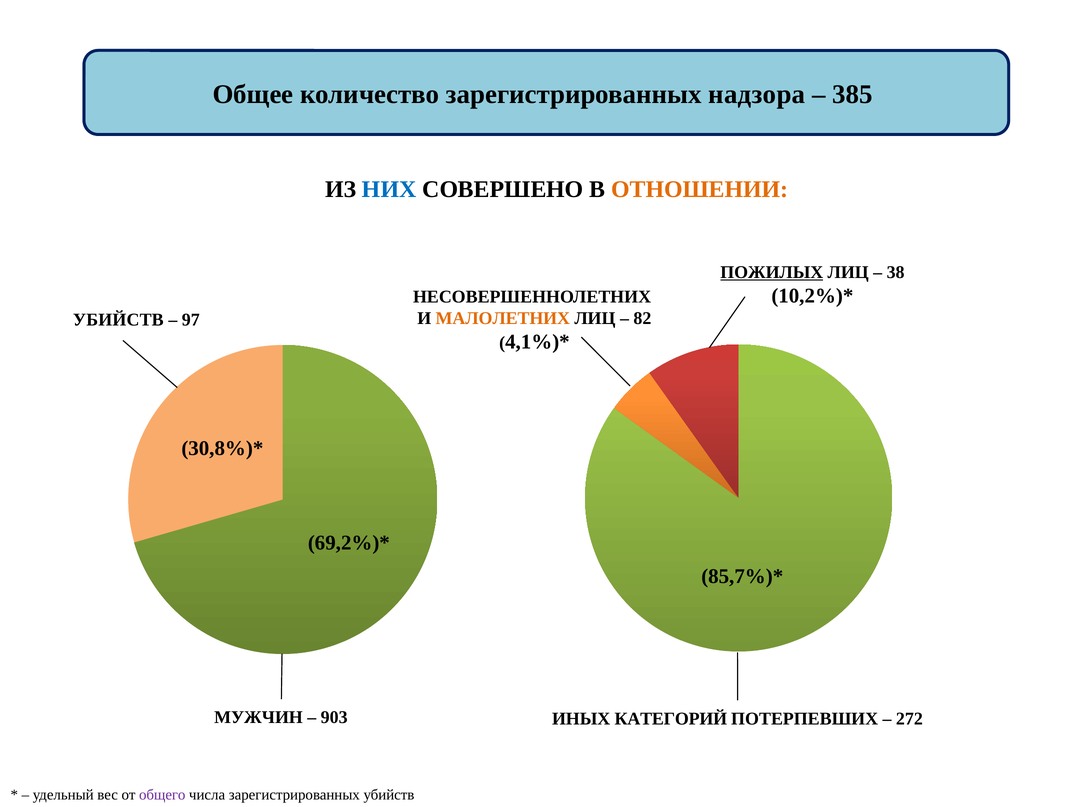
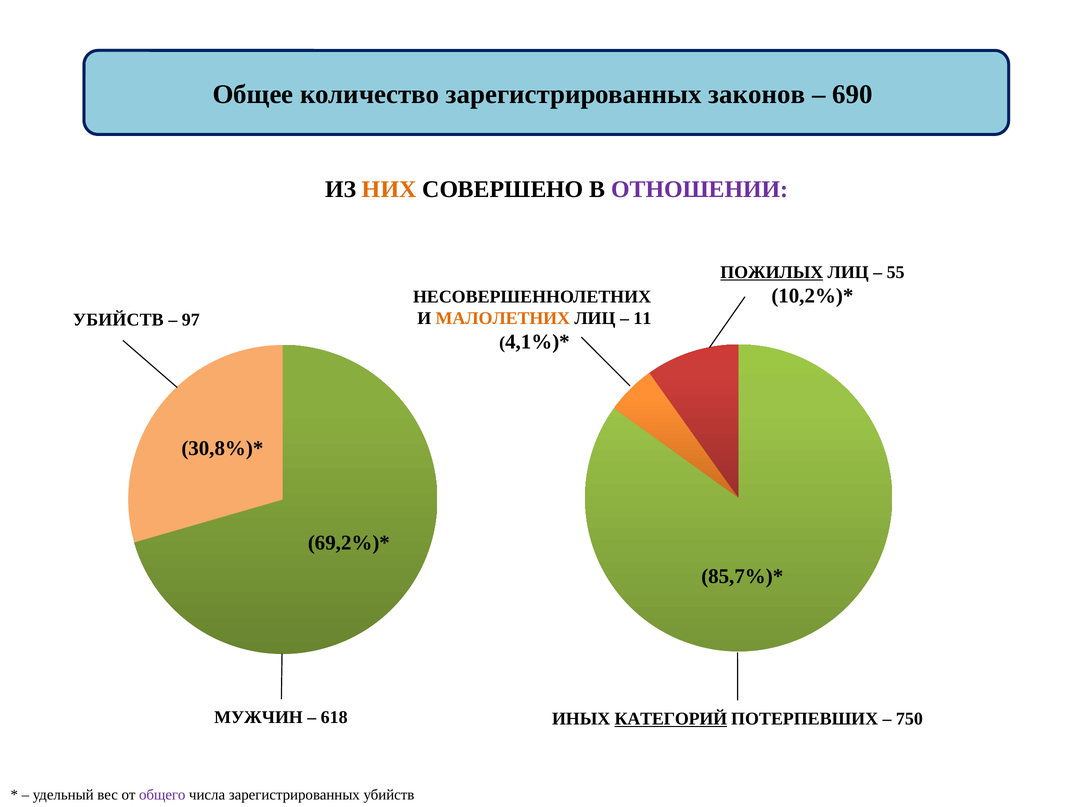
надзора: надзора -> законов
385: 385 -> 690
НИХ colour: blue -> orange
ОТНОШЕНИИ colour: orange -> purple
38: 38 -> 55
82: 82 -> 11
903: 903 -> 618
КАТЕГОРИЙ underline: none -> present
272: 272 -> 750
